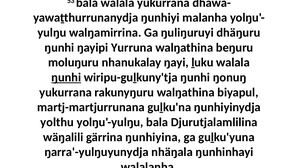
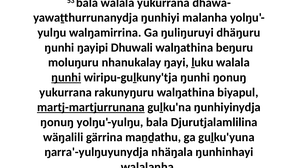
Yurruna: Yurruna -> Dhuwali
martj-martjurrunana underline: none -> present
yolthu at (57, 122): yolthu -> ŋonuŋ
ŋunhiyina: ŋunhiyina -> maṉḏathu
